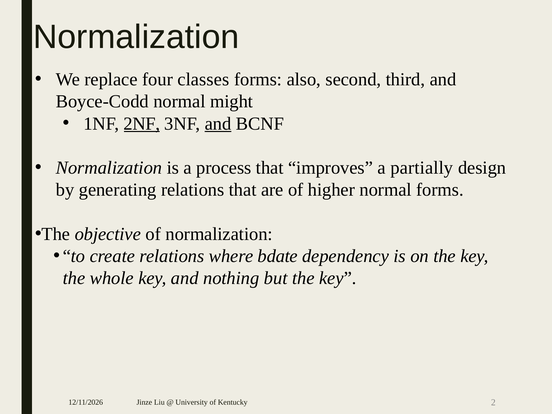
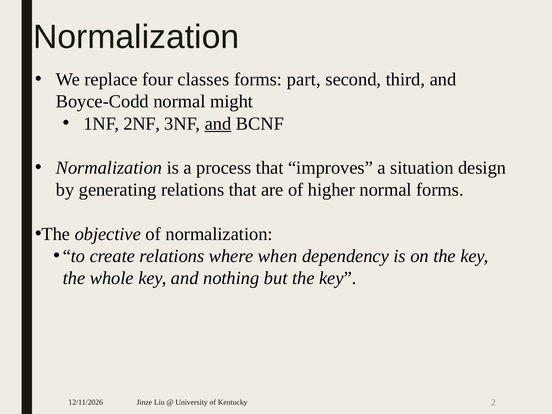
also: also -> part
2NF underline: present -> none
partially: partially -> situation
bdate: bdate -> when
